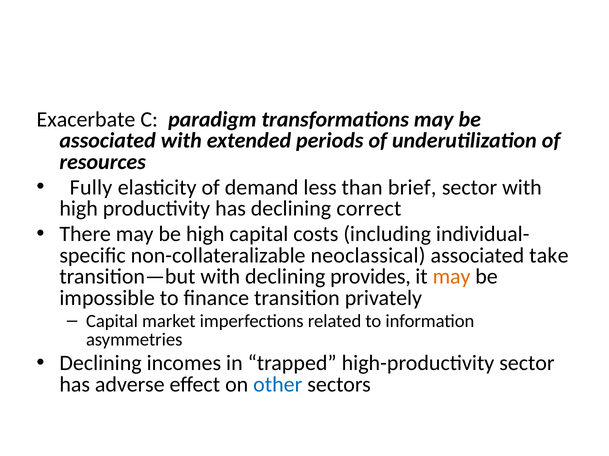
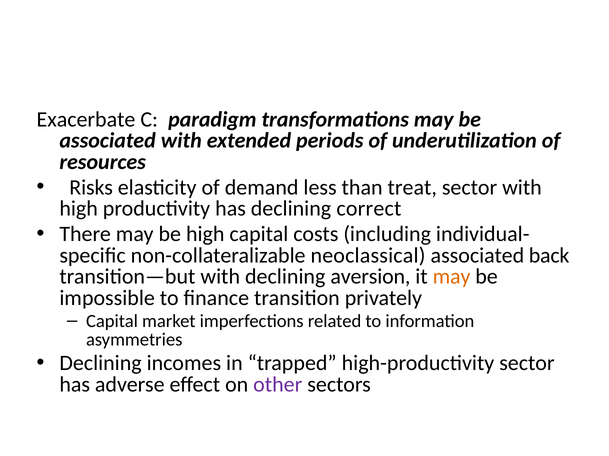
Fully: Fully -> Risks
brief: brief -> treat
take: take -> back
provides: provides -> aversion
other colour: blue -> purple
